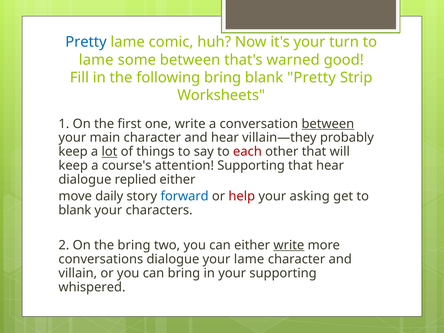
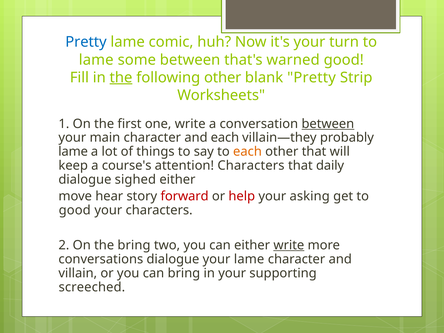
the at (121, 78) underline: none -> present
following bring: bring -> other
and hear: hear -> each
keep at (73, 152): keep -> lame
lot underline: present -> none
each at (247, 152) colour: red -> orange
attention Supporting: Supporting -> Characters
that hear: hear -> daily
replied: replied -> sighed
daily: daily -> hear
forward colour: blue -> red
blank at (75, 210): blank -> good
whispered: whispered -> screeched
